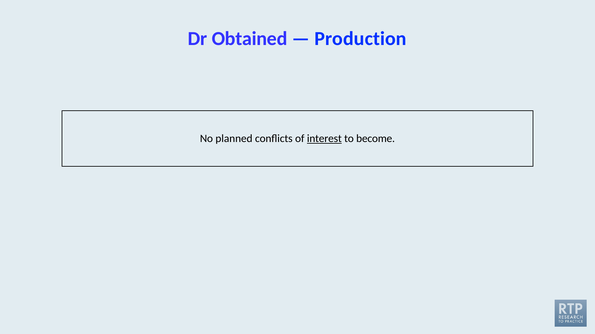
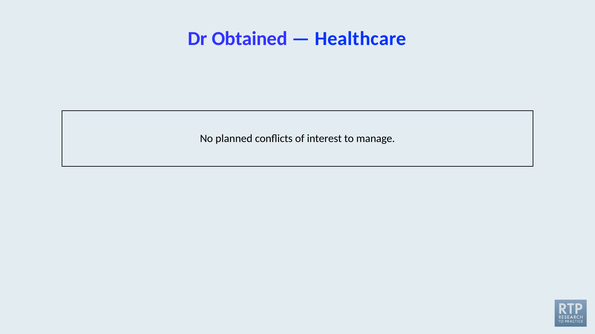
Production: Production -> Healthcare
interest underline: present -> none
become: become -> manage
